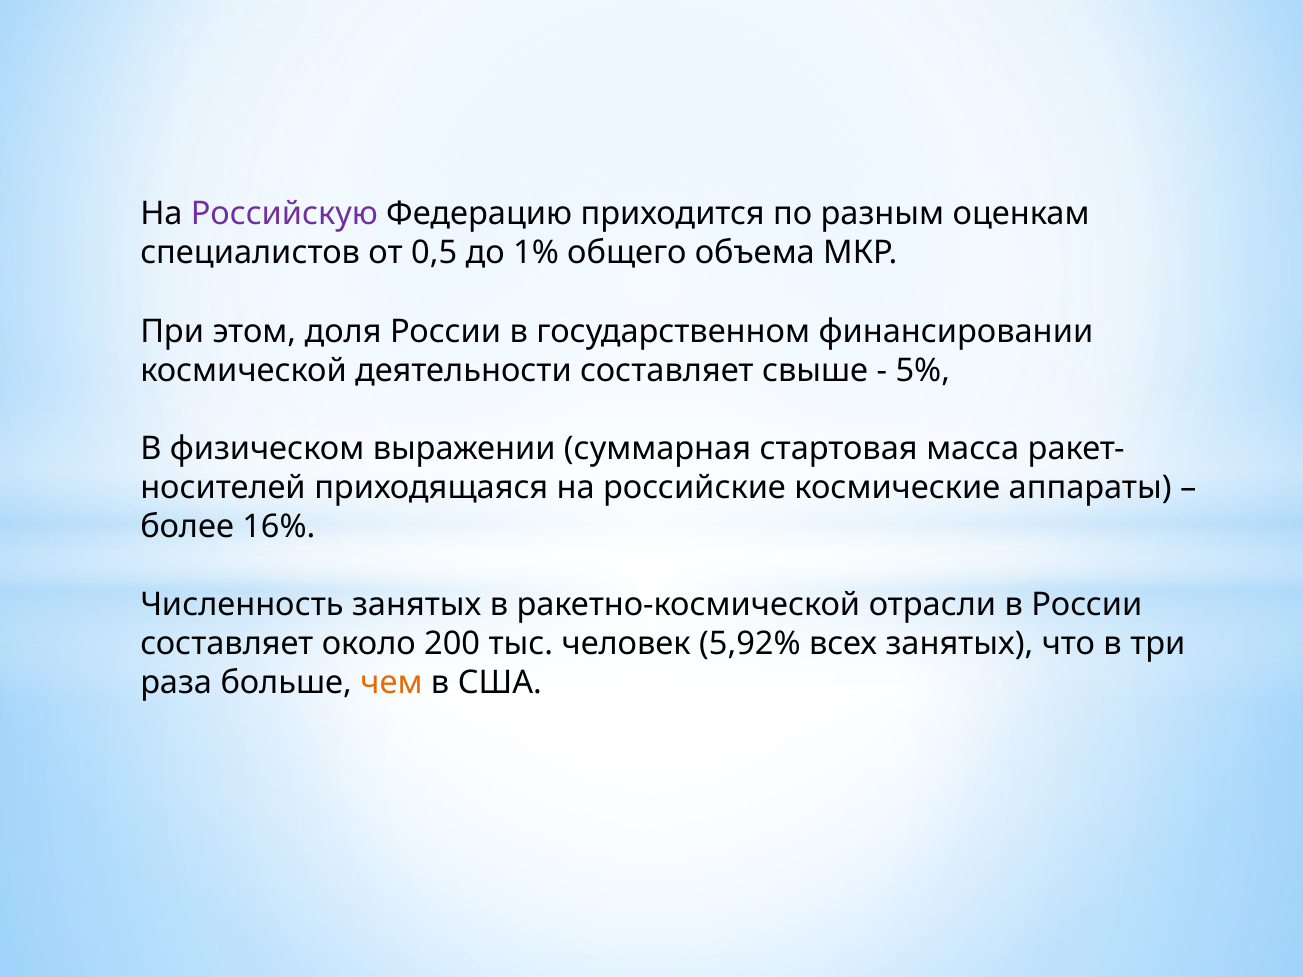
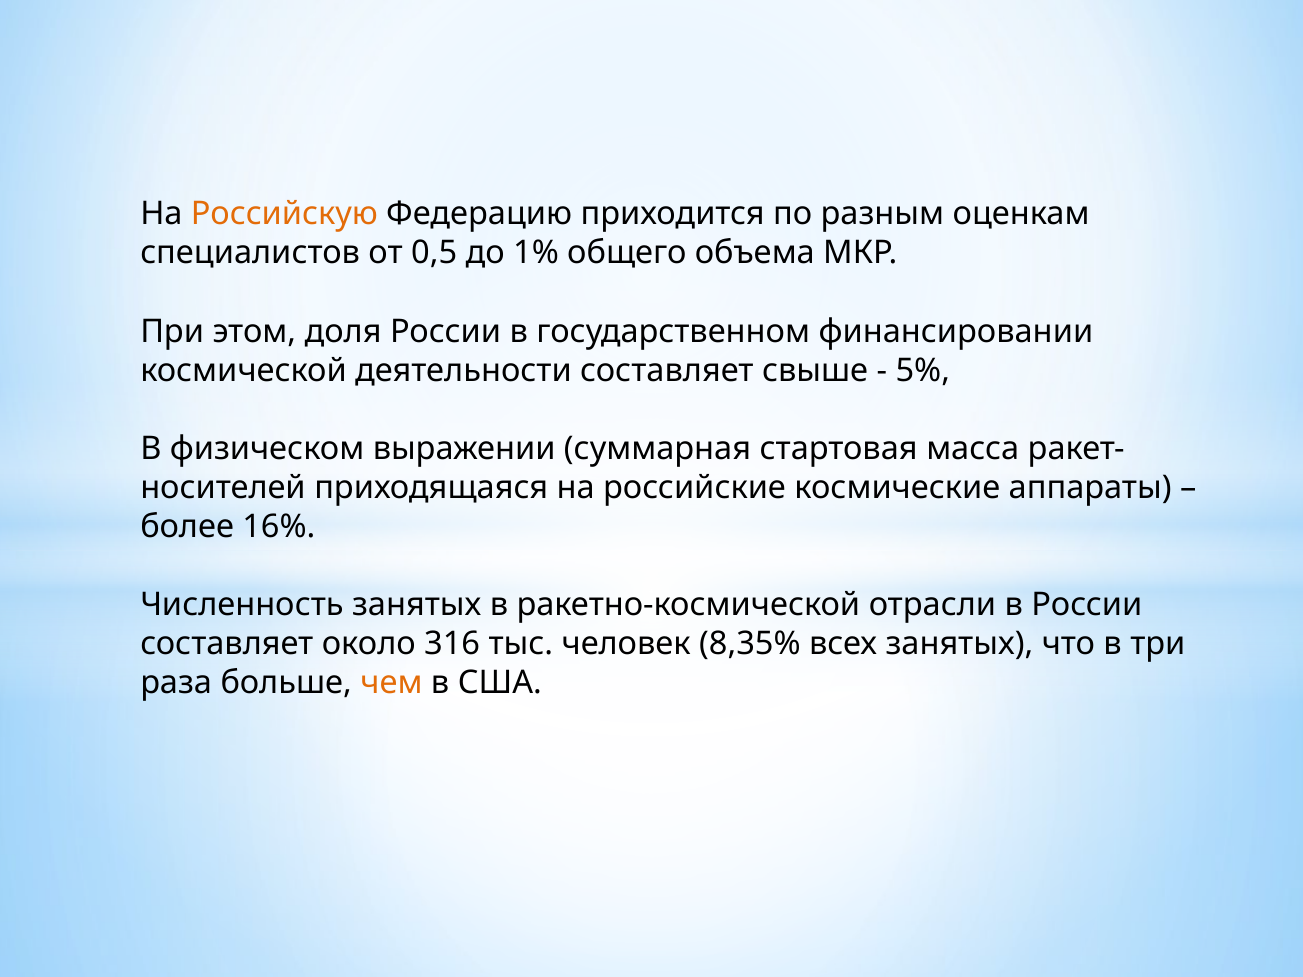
Российскую colour: purple -> orange
200: 200 -> 316
5,92%: 5,92% -> 8,35%
